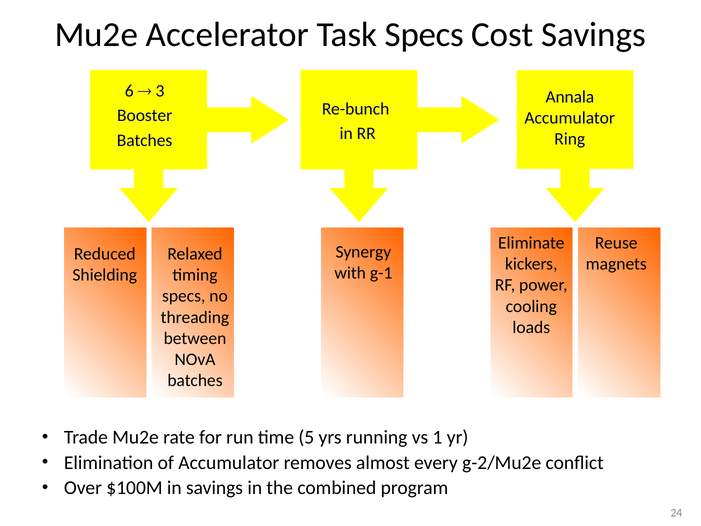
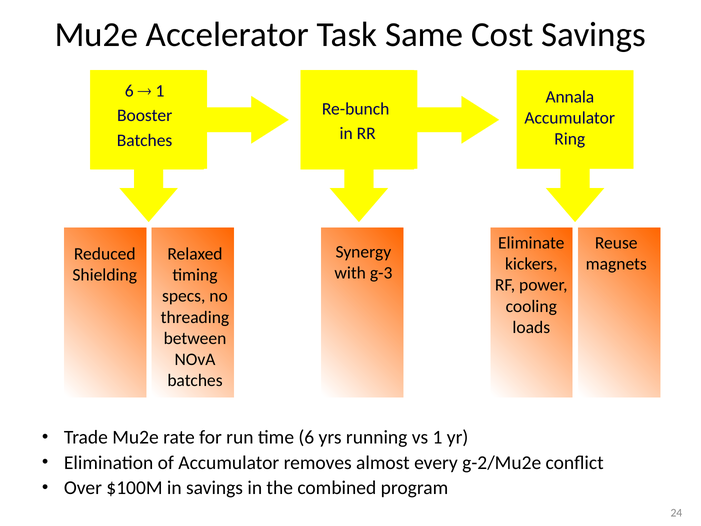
Task Specs: Specs -> Same
3 at (160, 91): 3 -> 1
g-1: g-1 -> g-3
time 5: 5 -> 6
